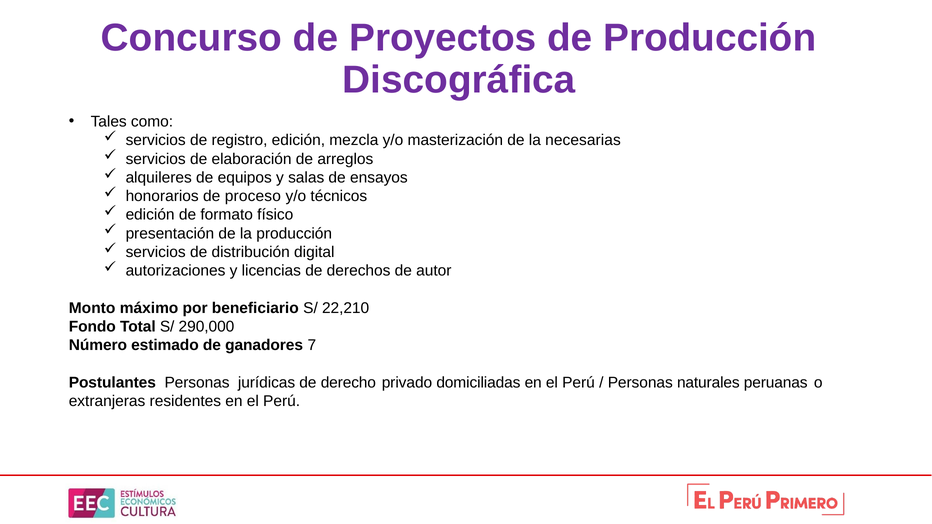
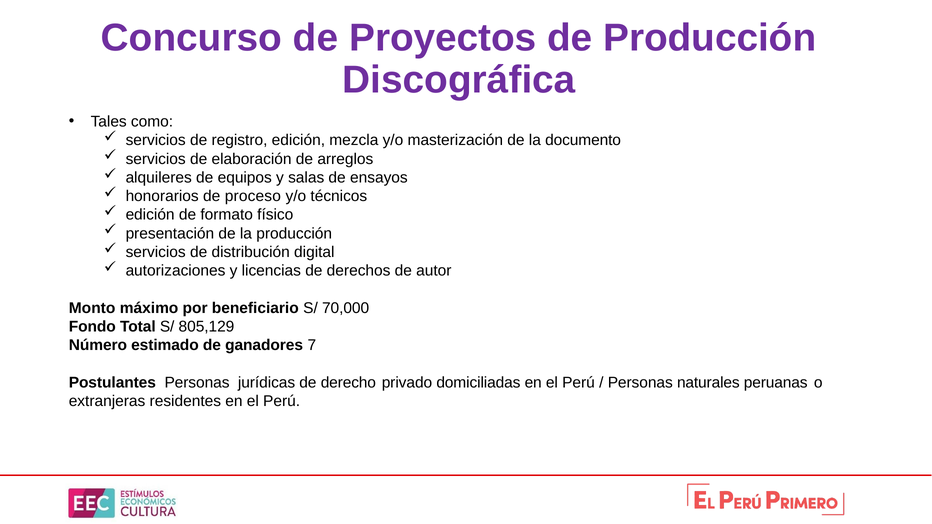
necesarias: necesarias -> documento
22,210: 22,210 -> 70,000
290,000: 290,000 -> 805,129
